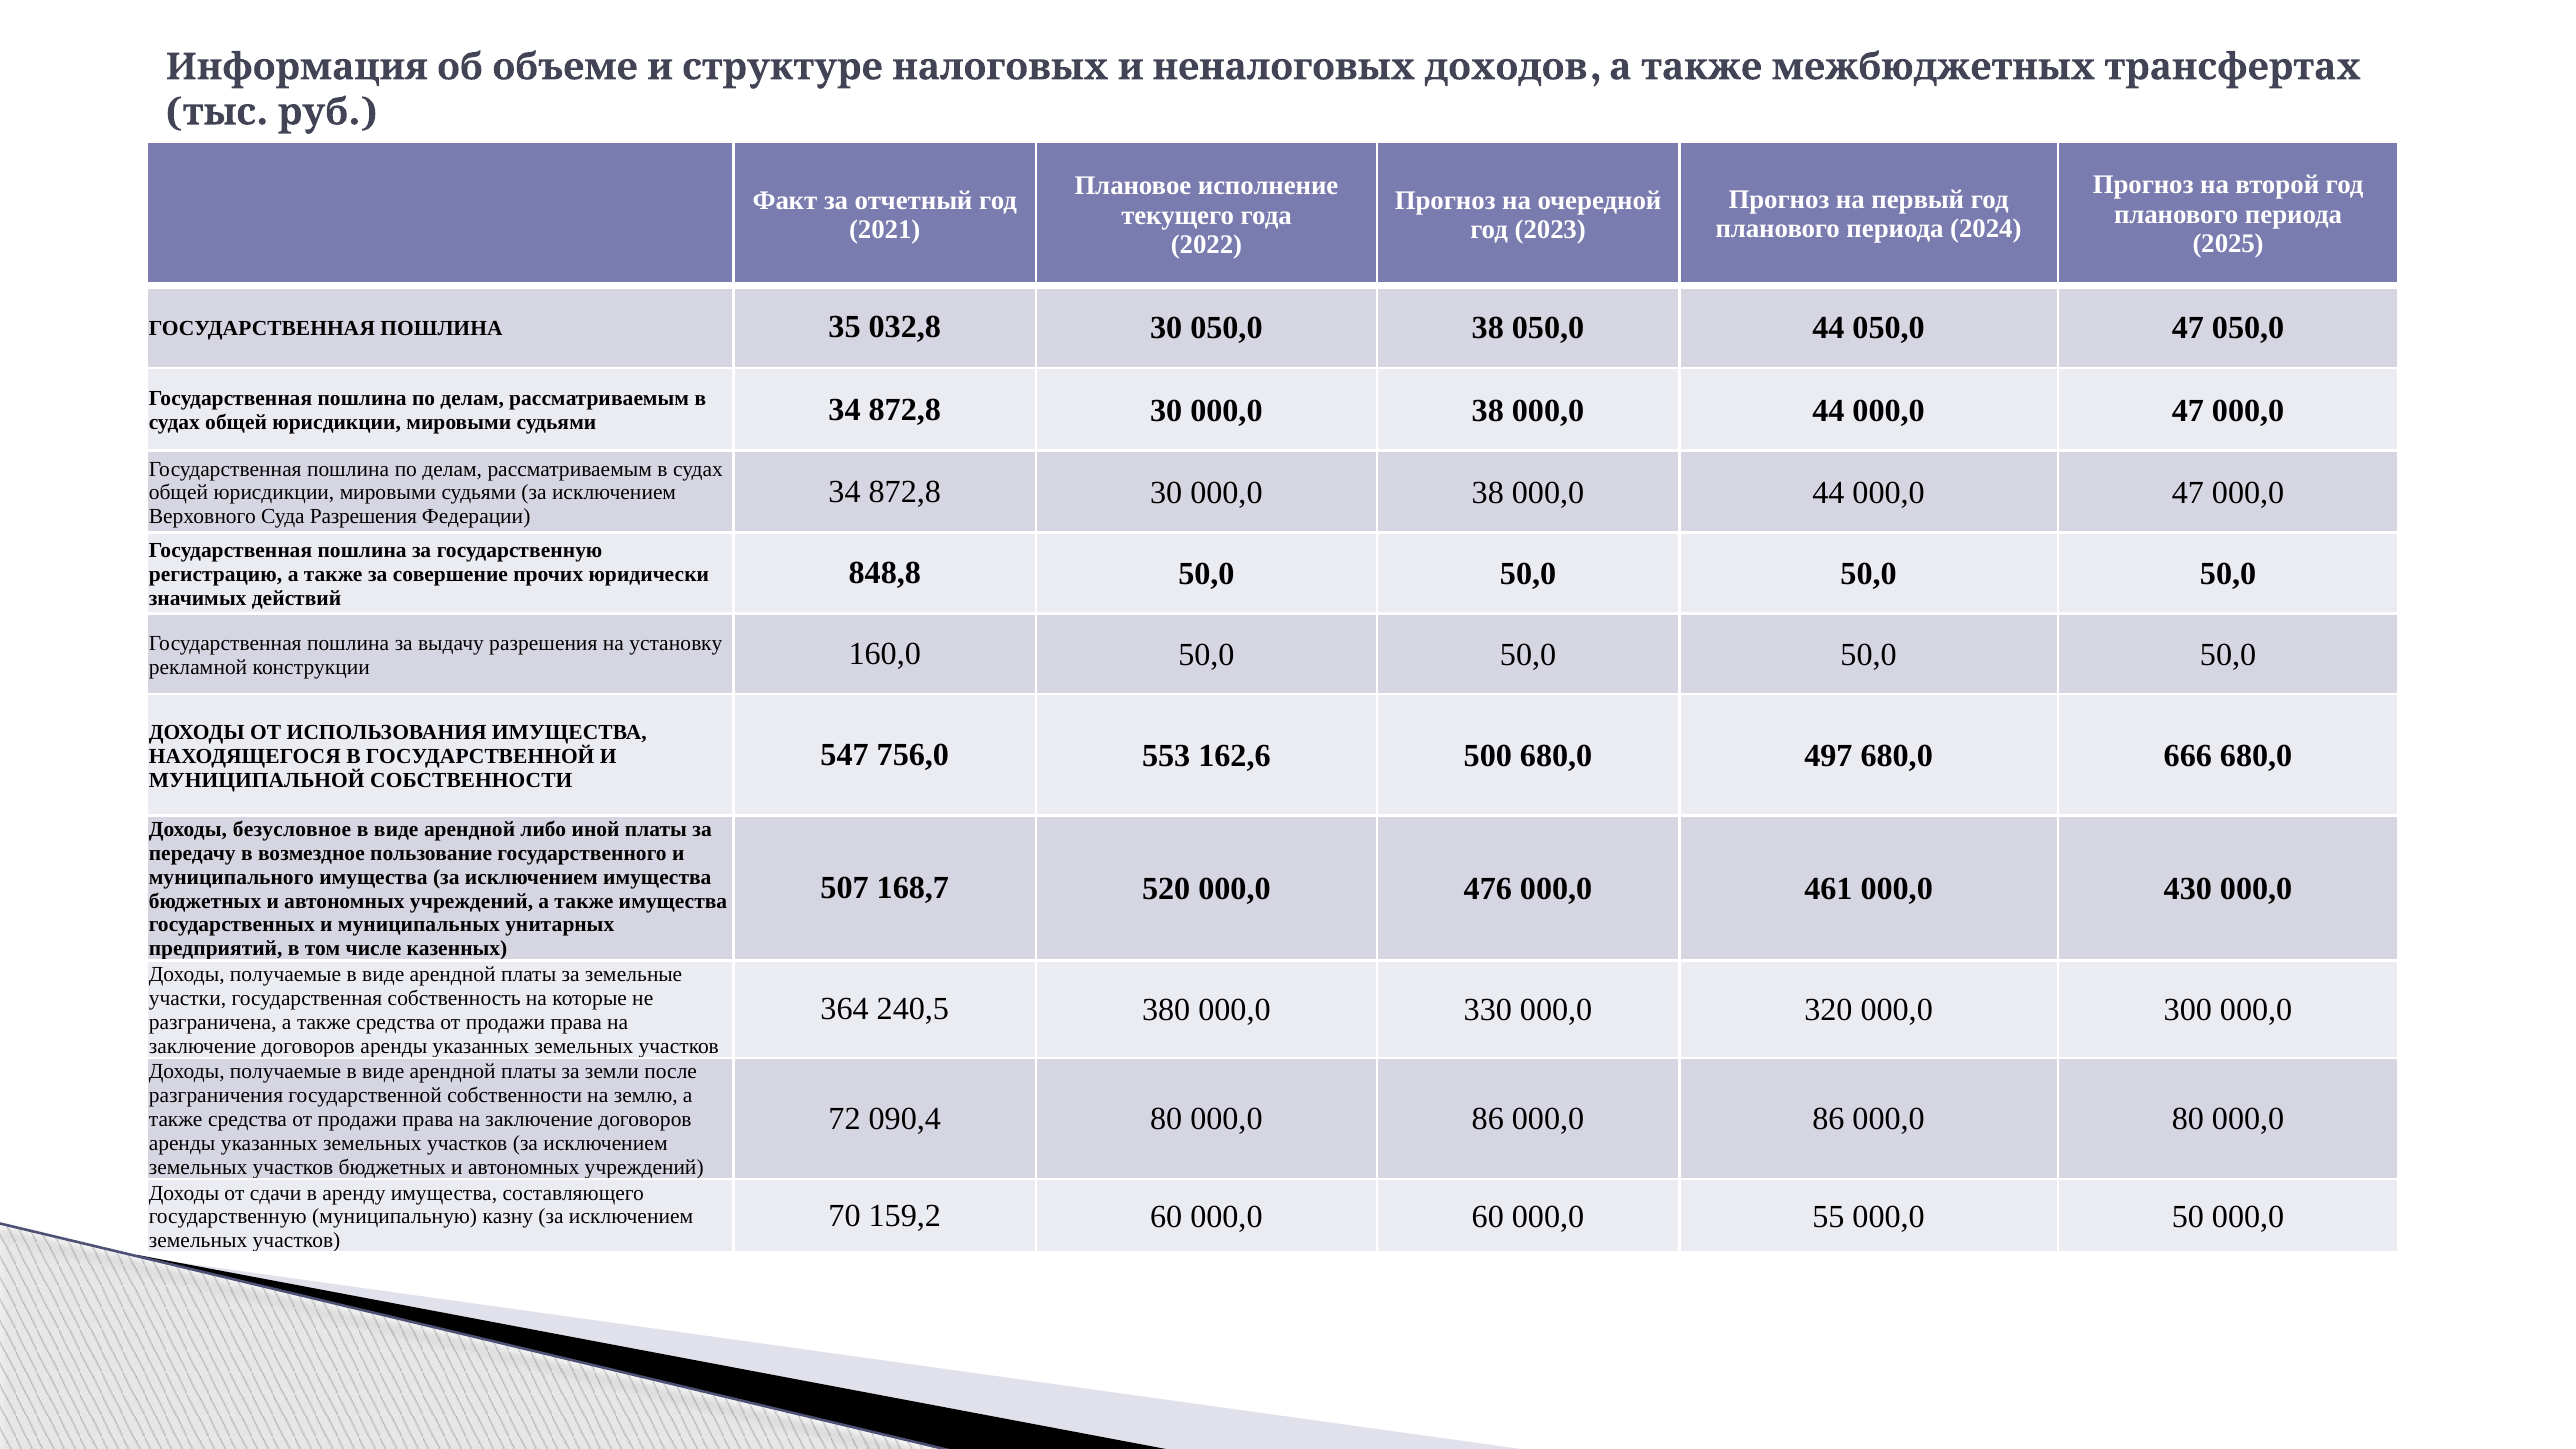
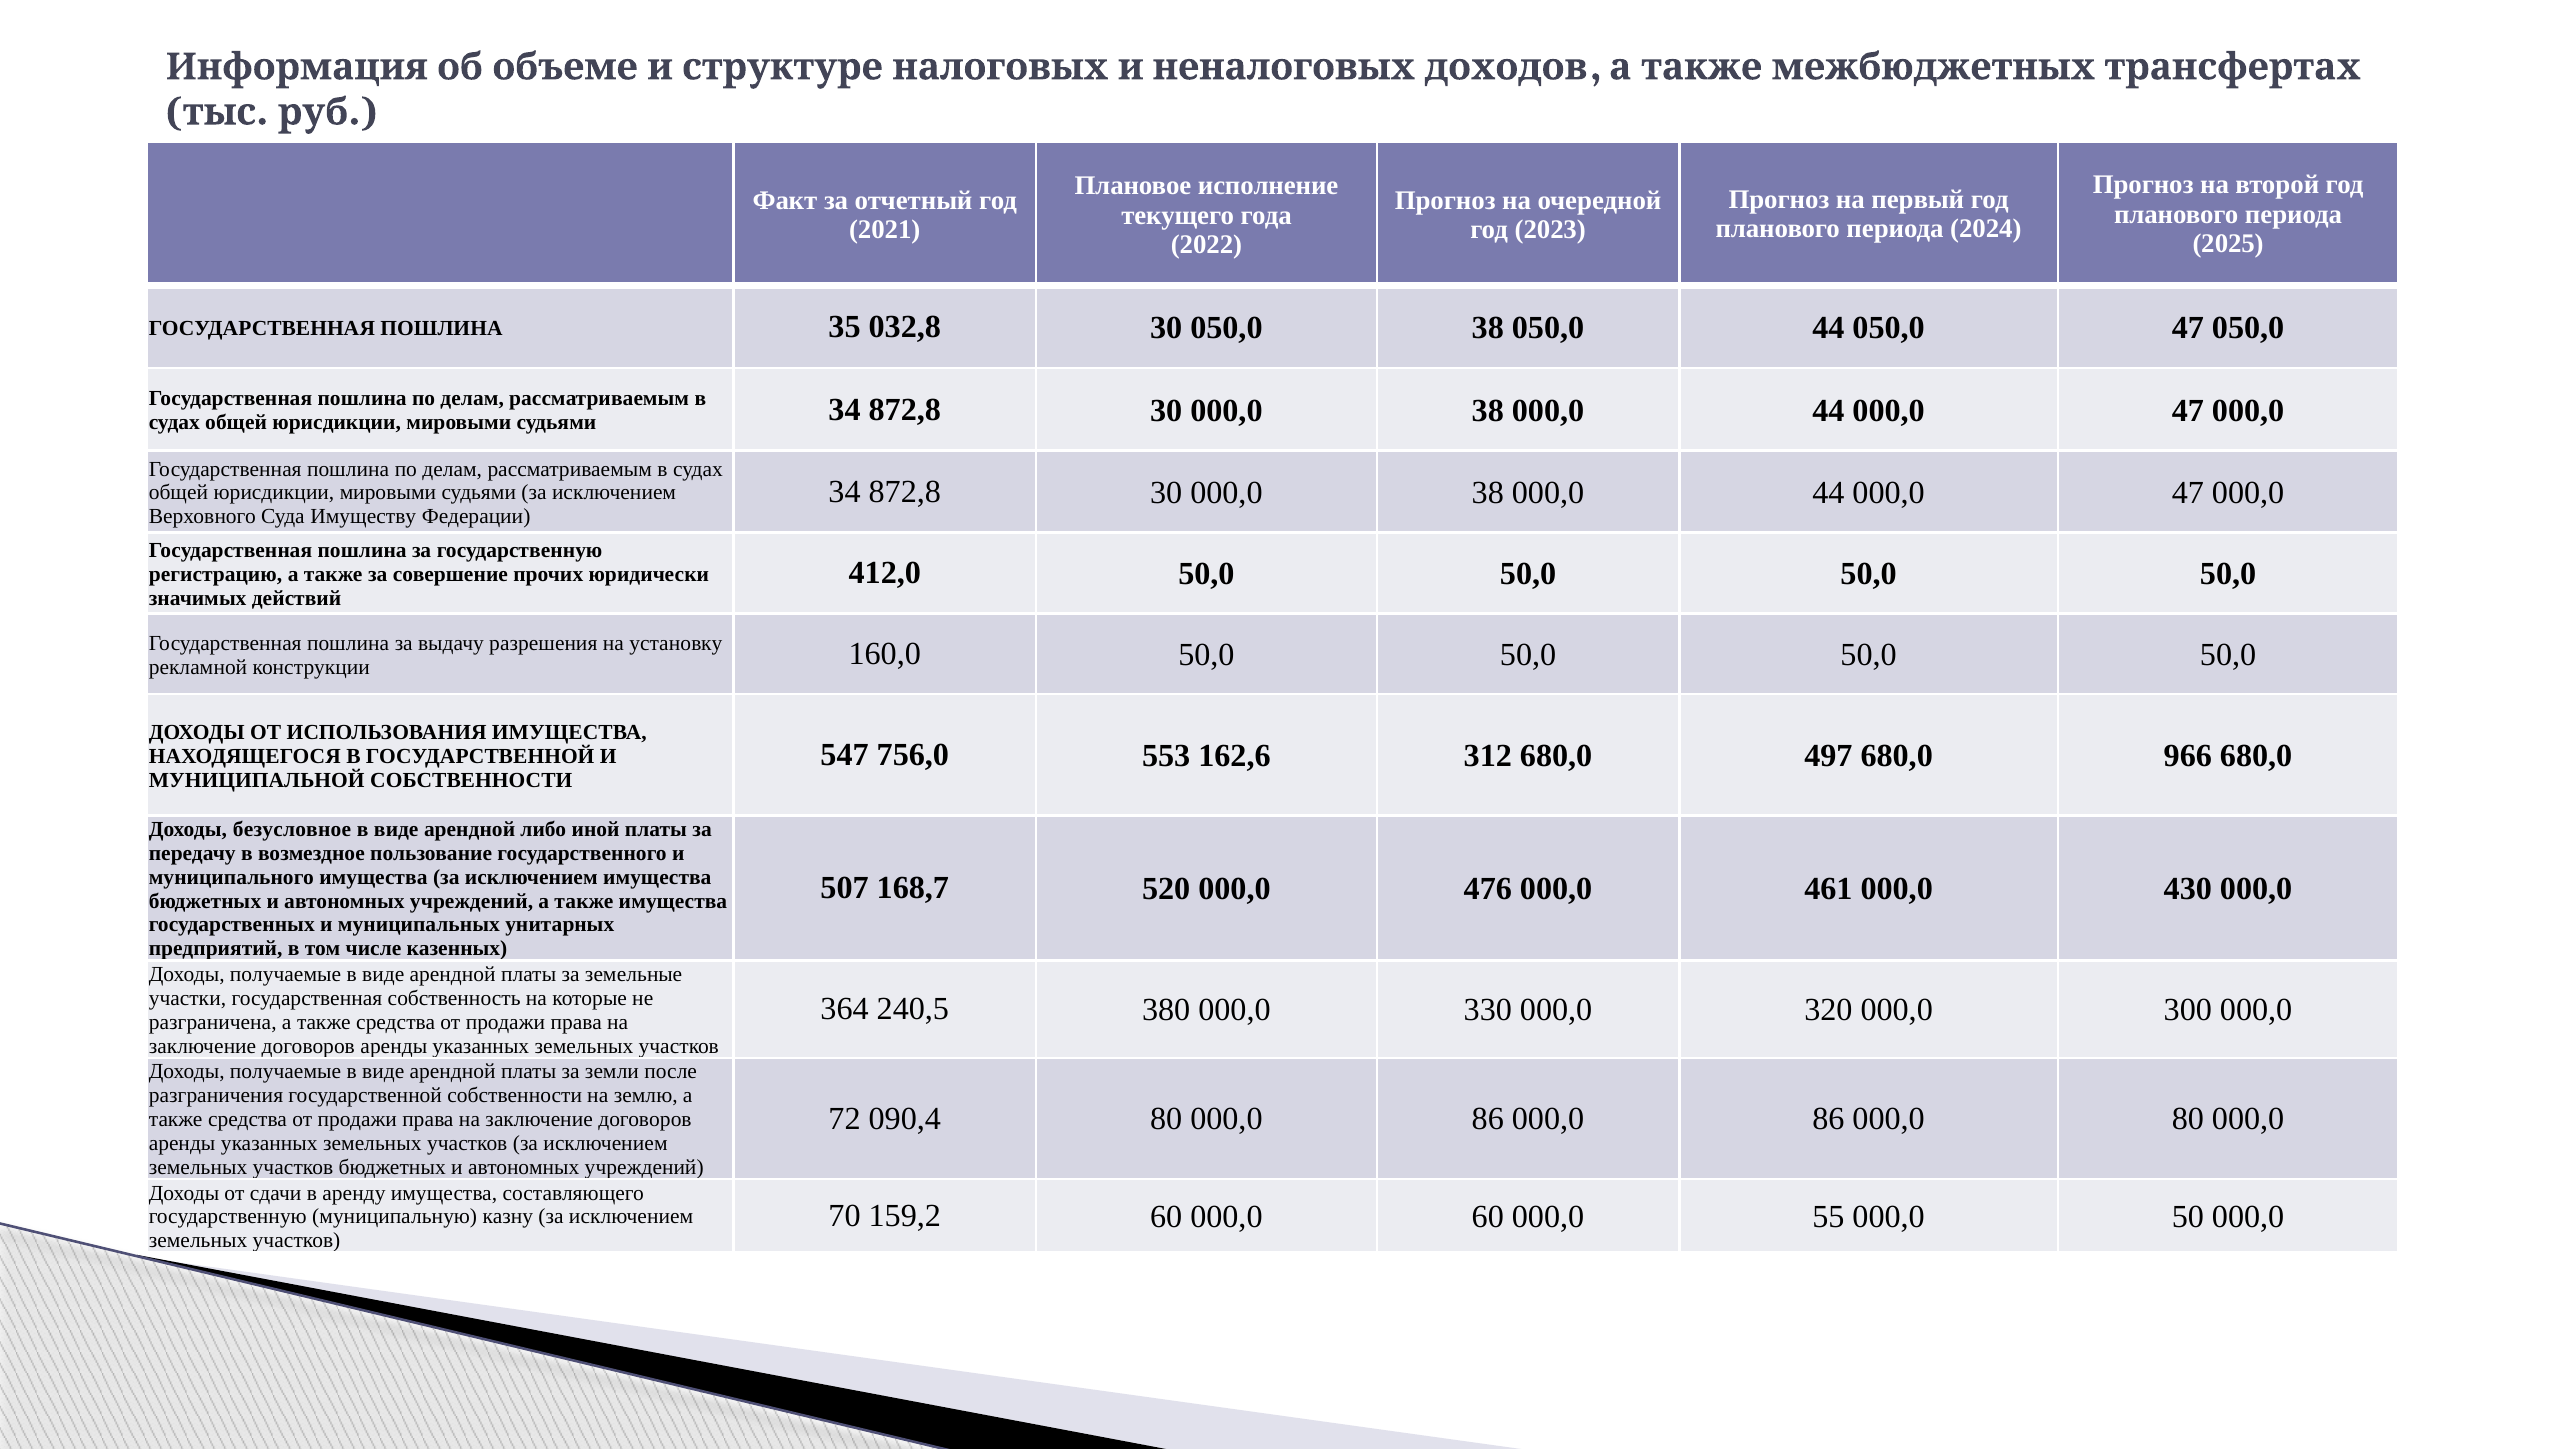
Суда Разрешения: Разрешения -> Имуществу
848,8: 848,8 -> 412,0
500: 500 -> 312
666: 666 -> 966
